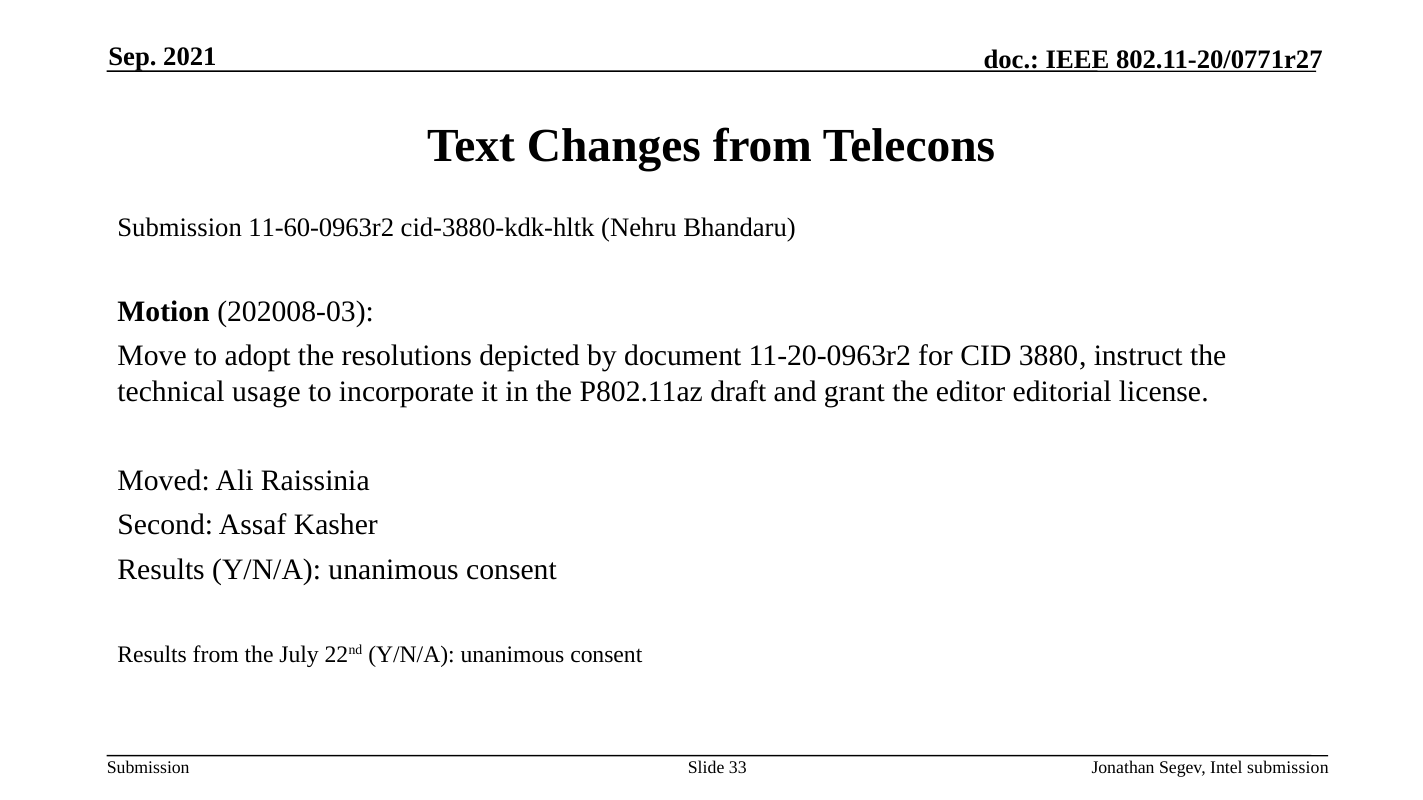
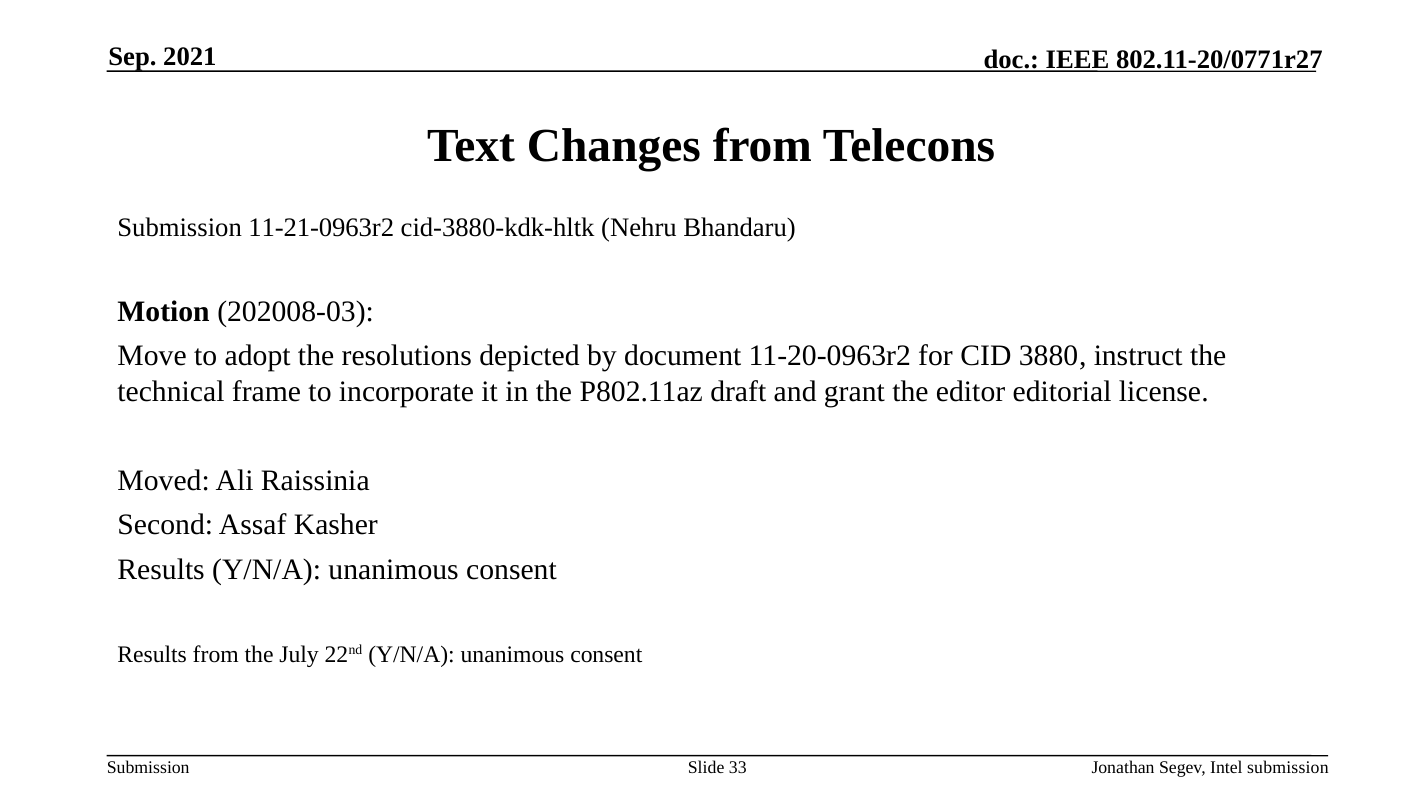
11-60-0963r2: 11-60-0963r2 -> 11-21-0963r2
usage: usage -> frame
